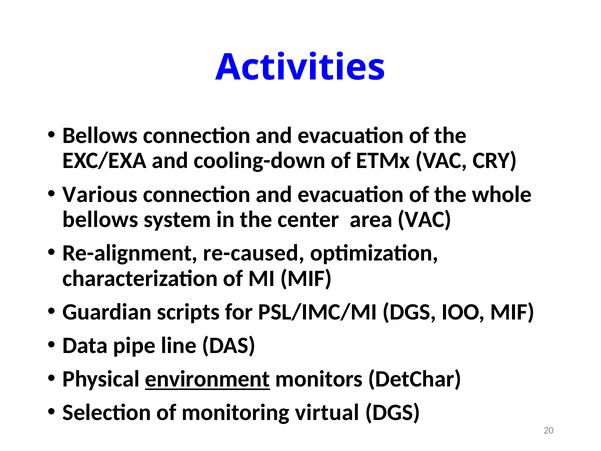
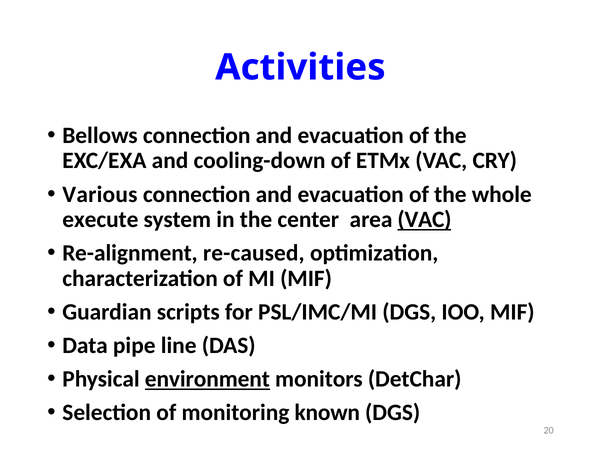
bellows at (100, 219): bellows -> execute
VAC at (424, 219) underline: none -> present
virtual: virtual -> known
